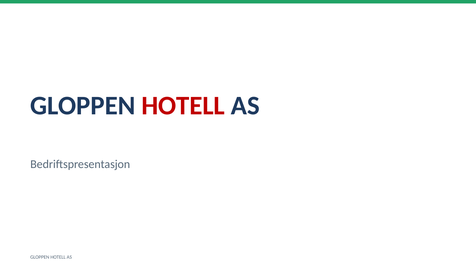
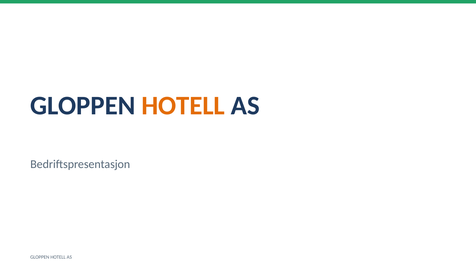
HOTELL at (183, 106) colour: red -> orange
